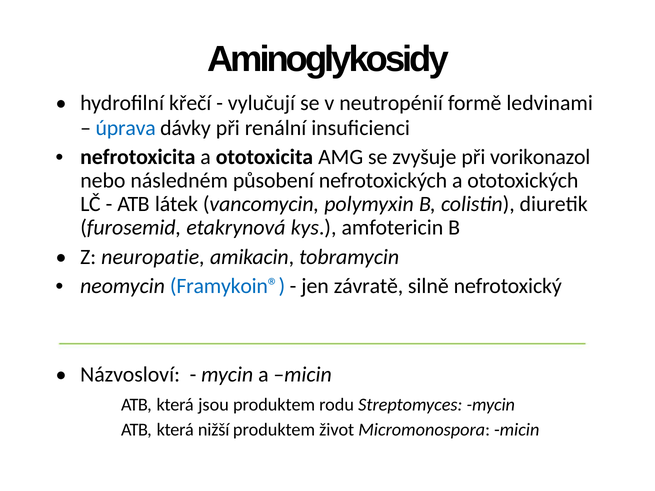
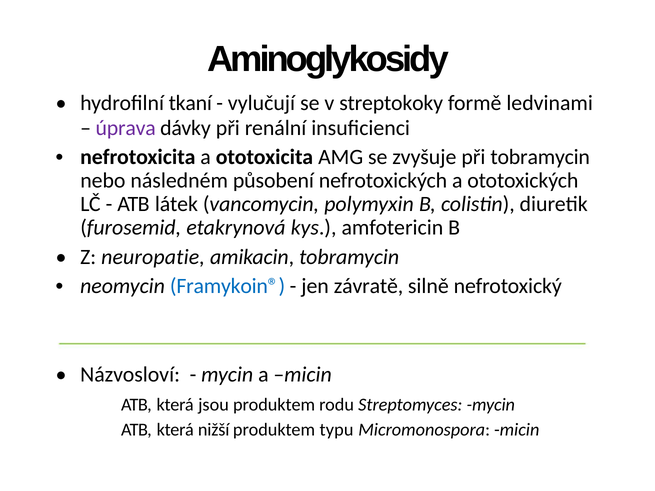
křečí: křečí -> tkaní
neutropénií: neutropénií -> streptokoky
úprava colour: blue -> purple
při vorikonazol: vorikonazol -> tobramycin
život: život -> typu
